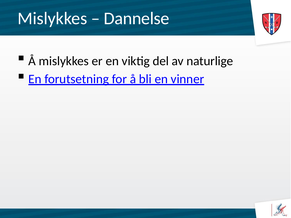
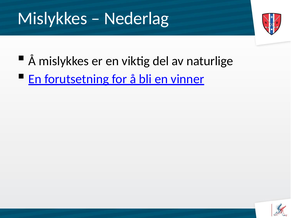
Dannelse: Dannelse -> Nederlag
